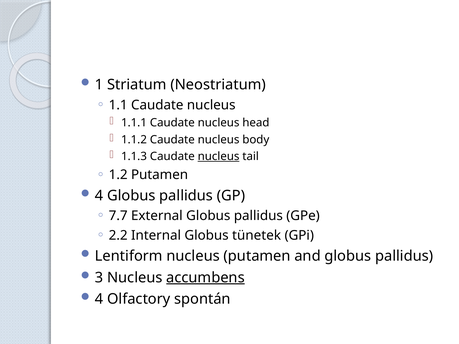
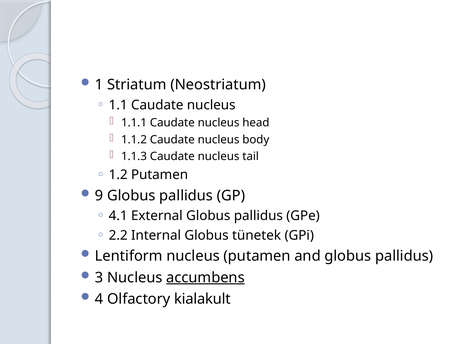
nucleus at (219, 156) underline: present -> none
4 at (99, 196): 4 -> 9
7.7: 7.7 -> 4.1
spontán: spontán -> kialakult
